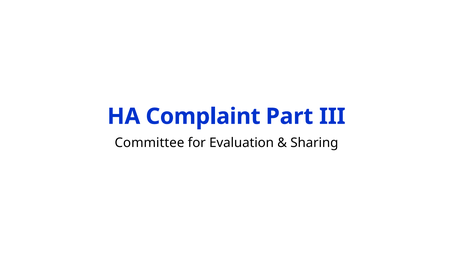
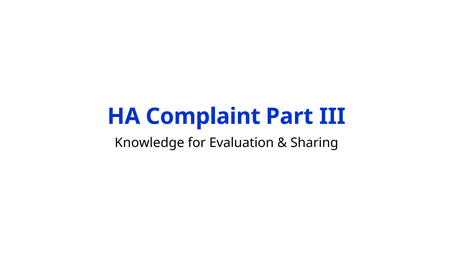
Committee: Committee -> Knowledge
